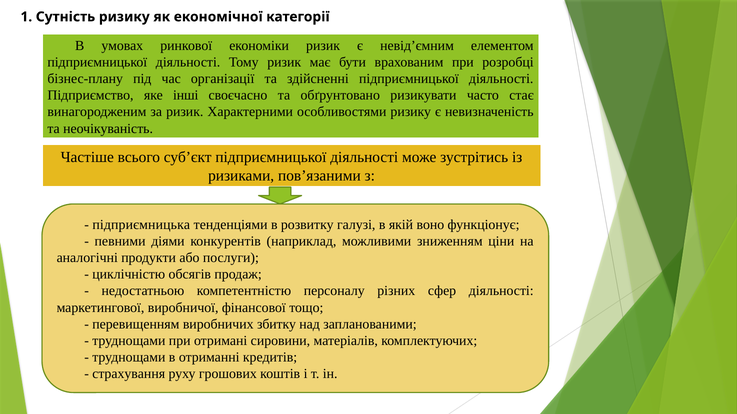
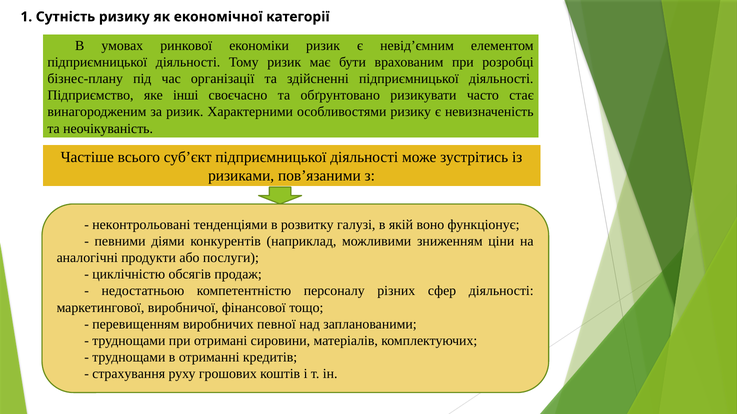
підприємницька: підприємницька -> неконтрольовані
збитку: збитку -> певної
